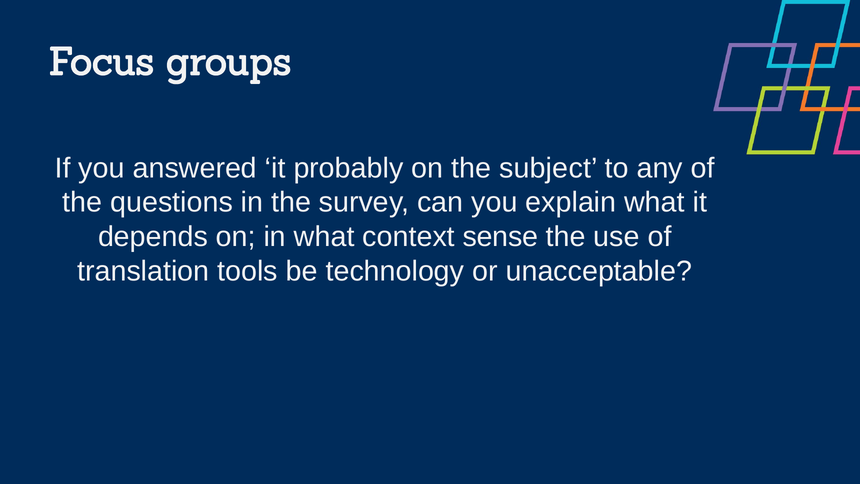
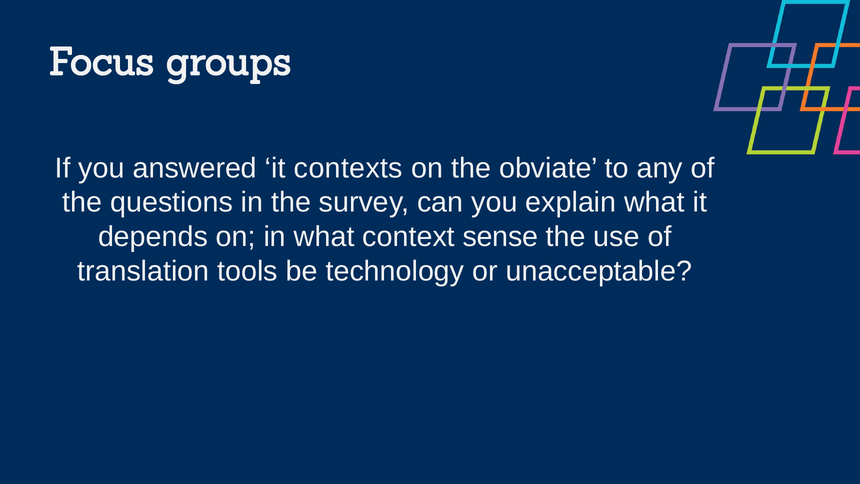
probably: probably -> contexts
subject: subject -> obviate
